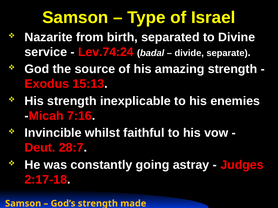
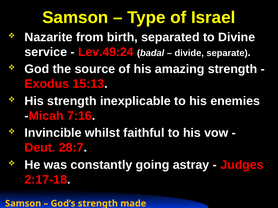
Lev.74:24: Lev.74:24 -> Lev.49:24
